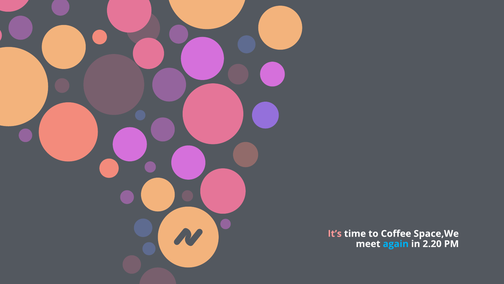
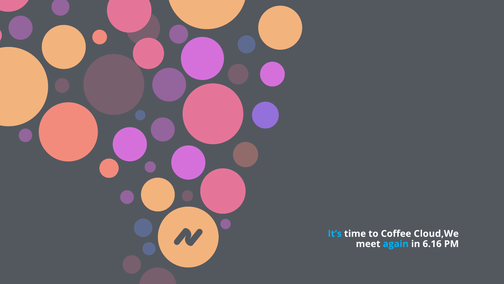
It’s colour: pink -> light blue
Space,We: Space,We -> Cloud,We
2.20: 2.20 -> 6.16
